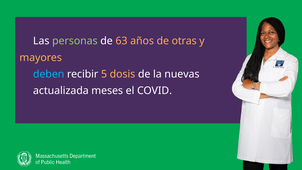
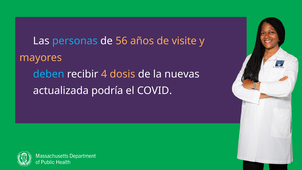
personas colour: light green -> light blue
63: 63 -> 56
otras: otras -> visite
5: 5 -> 4
meses: meses -> podría
